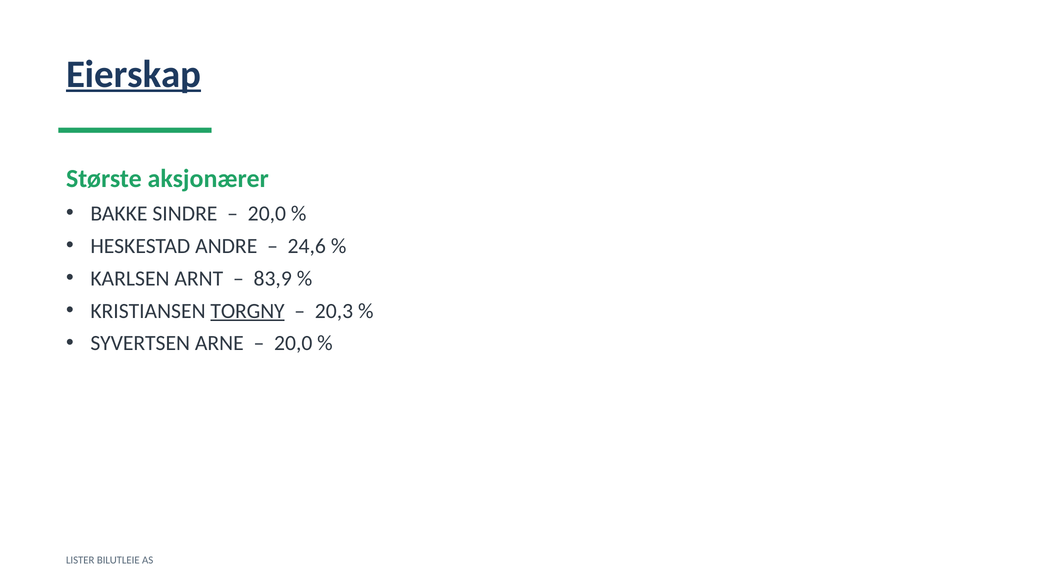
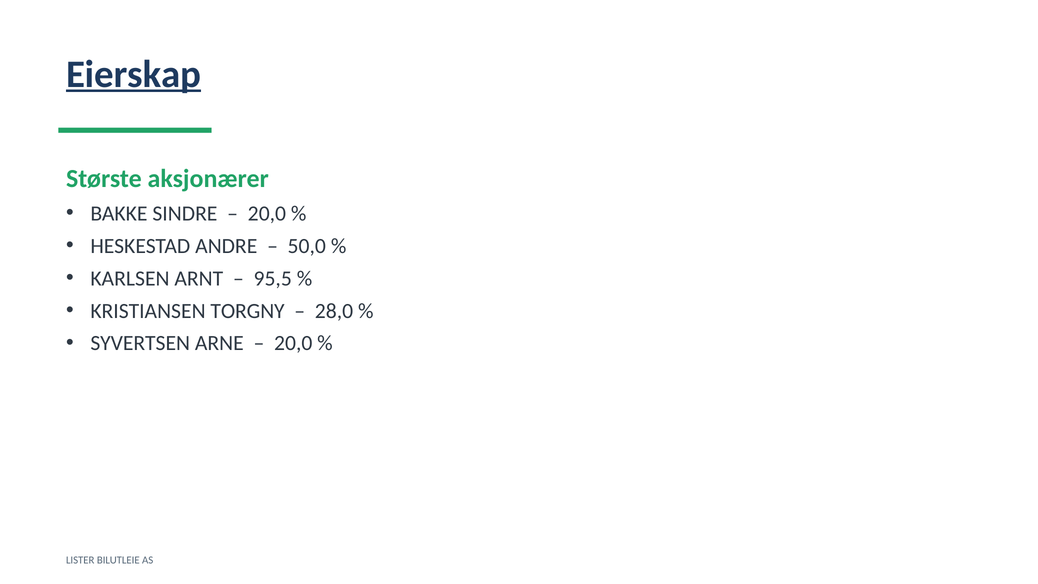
24,6: 24,6 -> 50,0
83,9: 83,9 -> 95,5
TORGNY underline: present -> none
20,3: 20,3 -> 28,0
